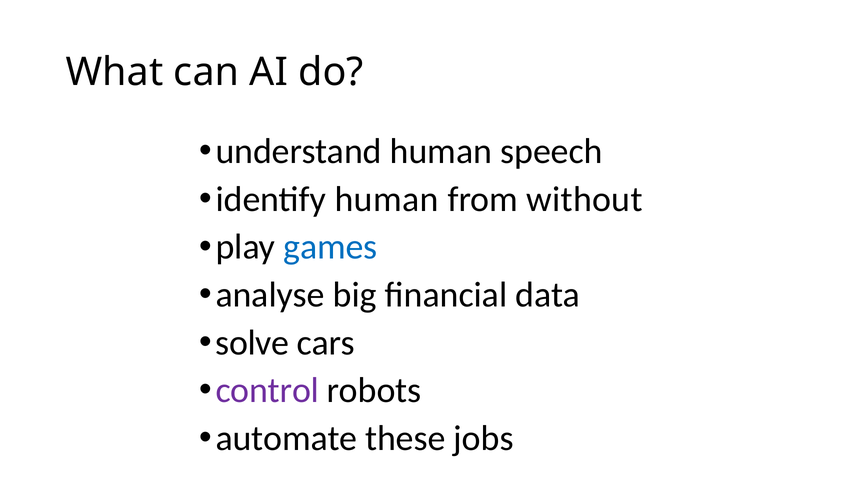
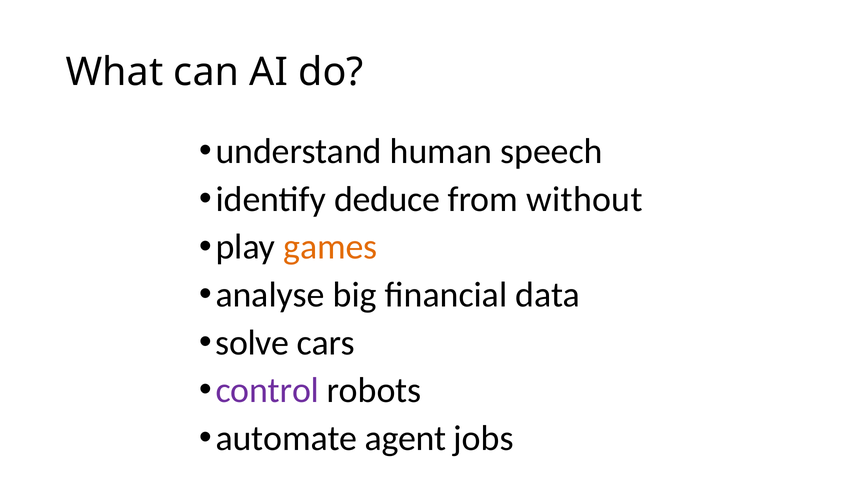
identify human: human -> deduce
games colour: blue -> orange
these: these -> agent
